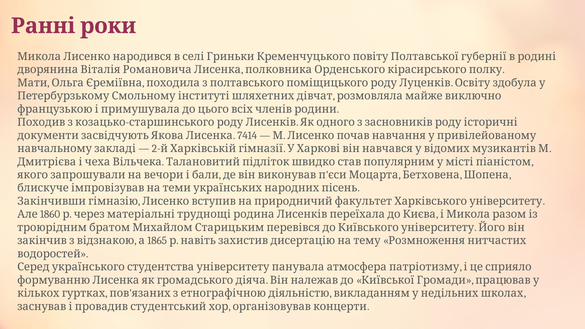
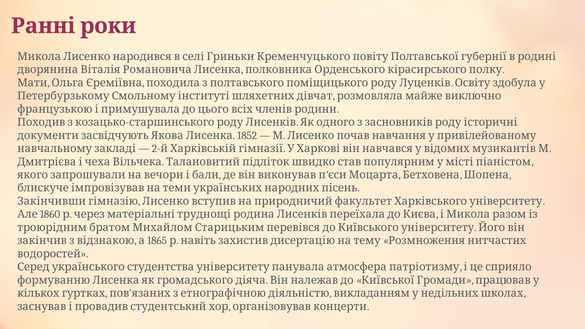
7414: 7414 -> 1852
